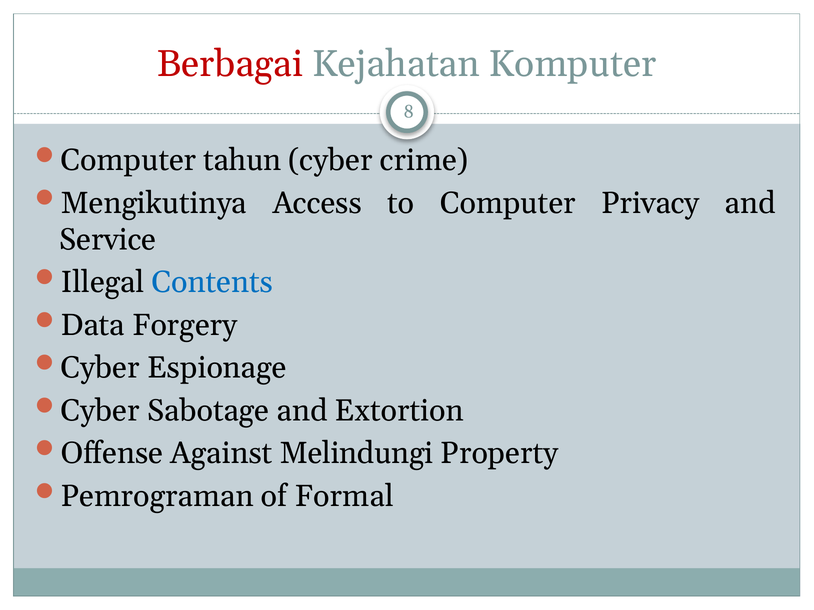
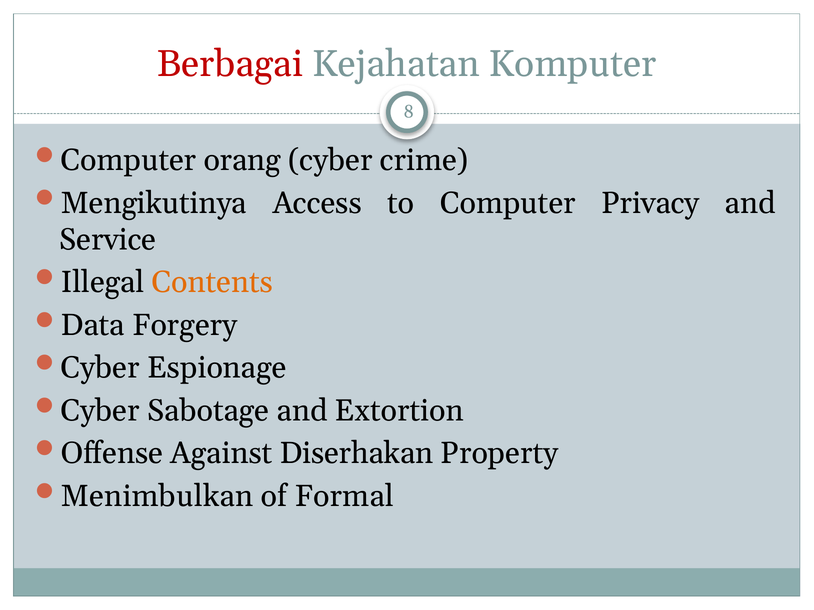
tahun: tahun -> orang
Contents colour: blue -> orange
Melindungi: Melindungi -> Diserhakan
Pemrograman: Pemrograman -> Menimbulkan
